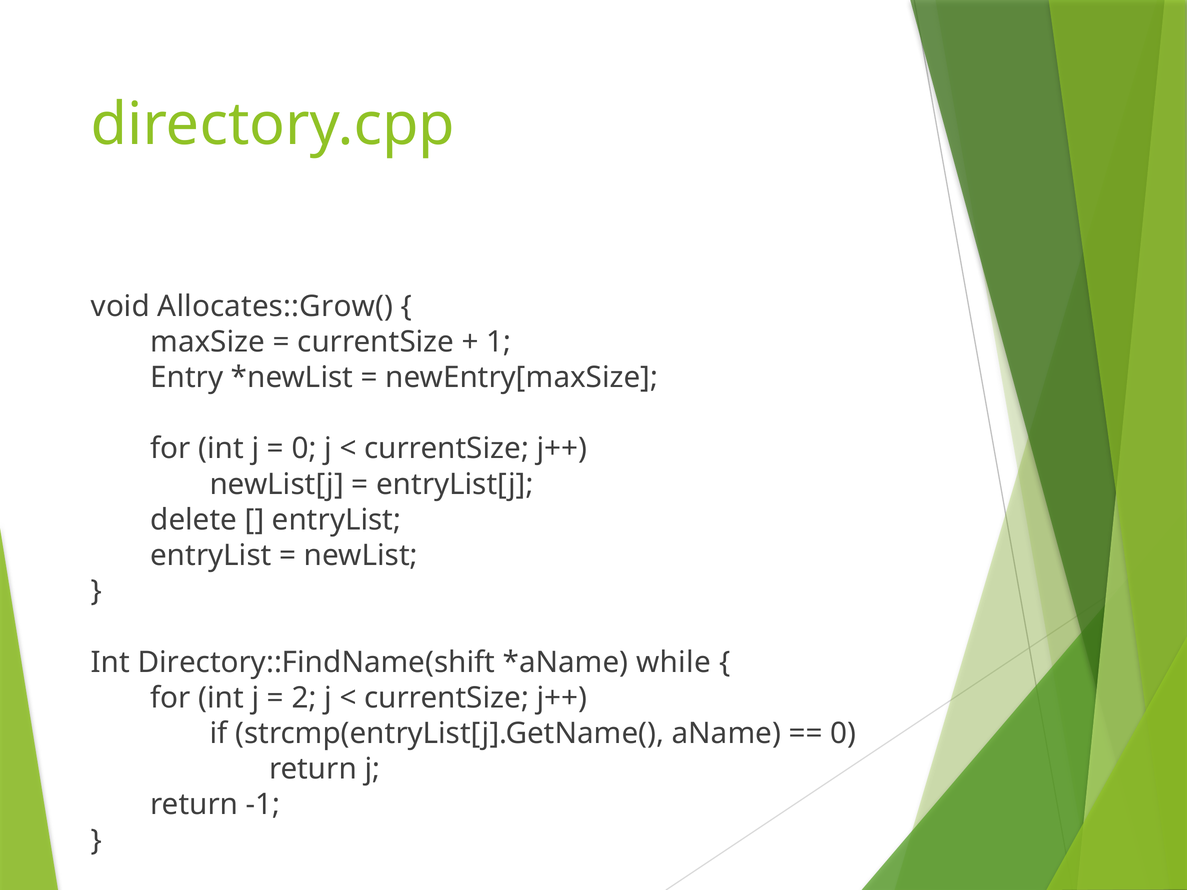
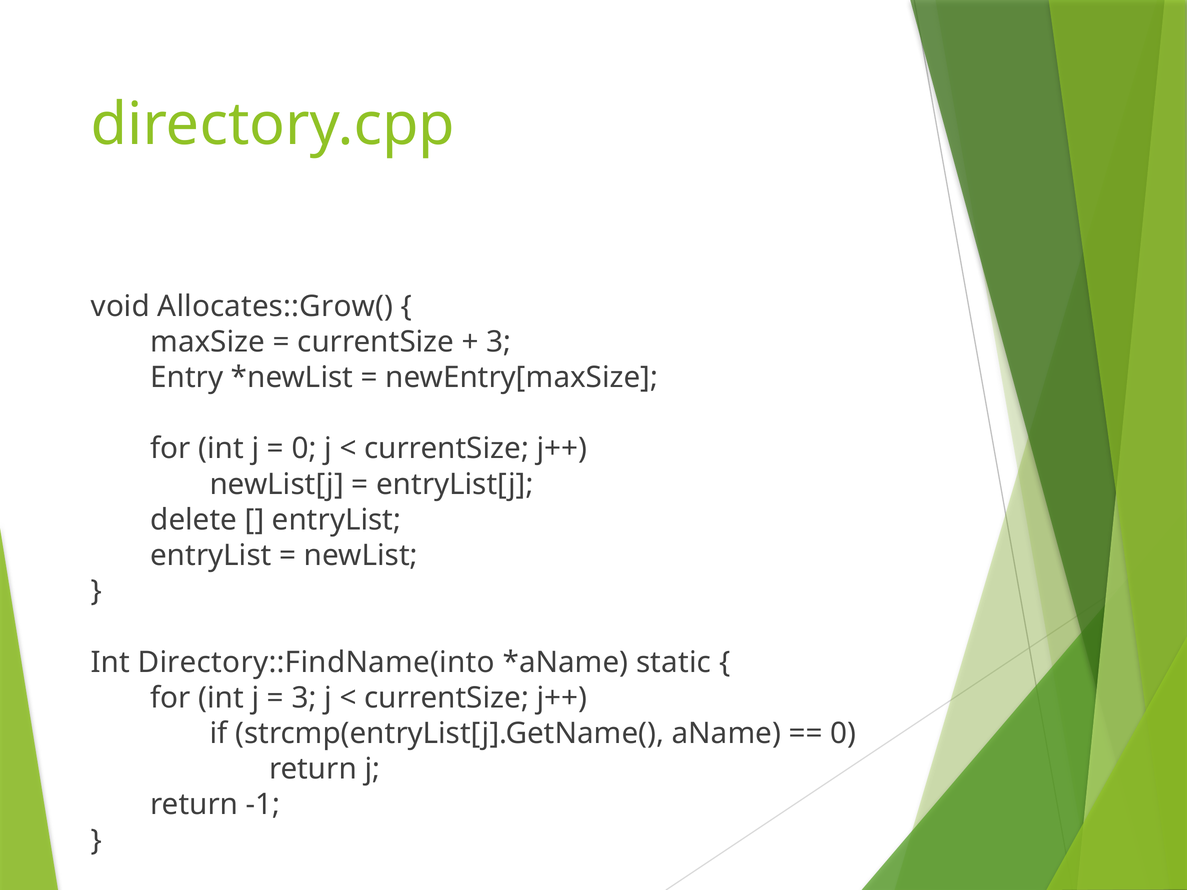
1 at (499, 342): 1 -> 3
Directory::FindName(shift: Directory::FindName(shift -> Directory::FindName(into
while: while -> static
2 at (304, 698): 2 -> 3
